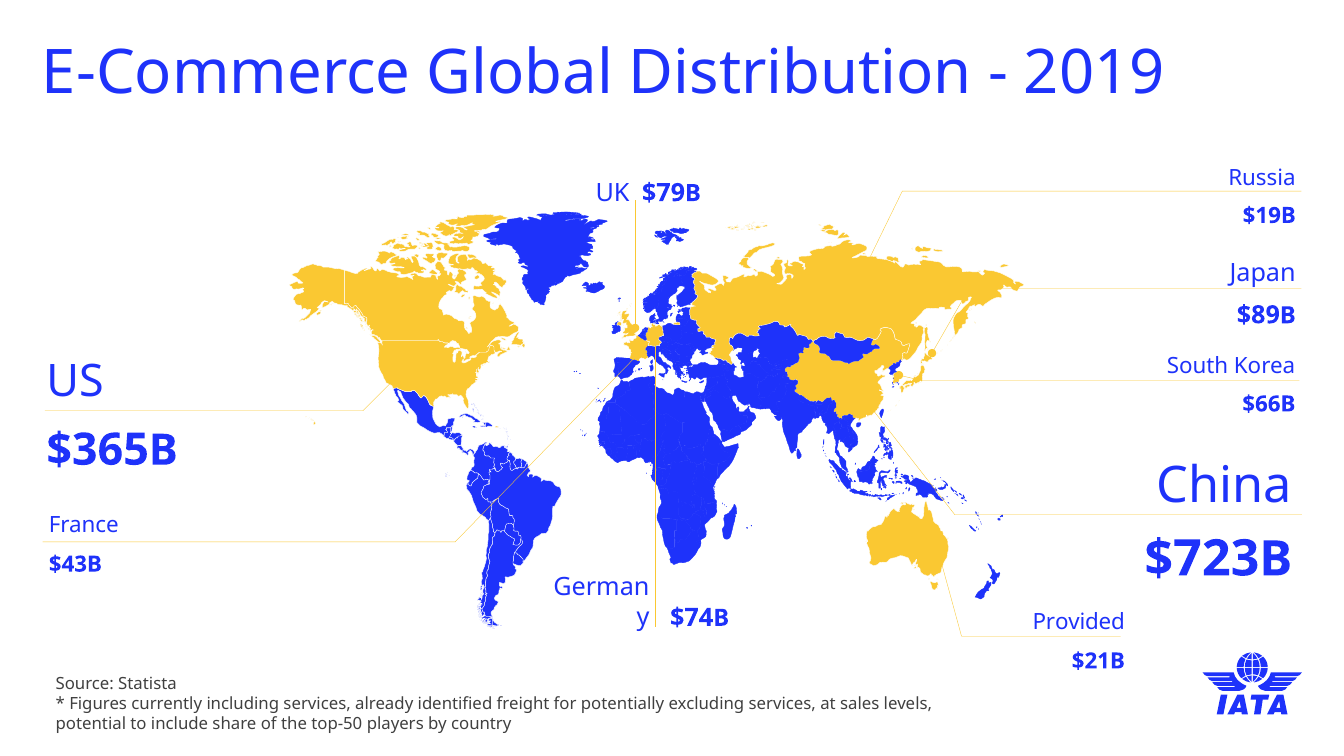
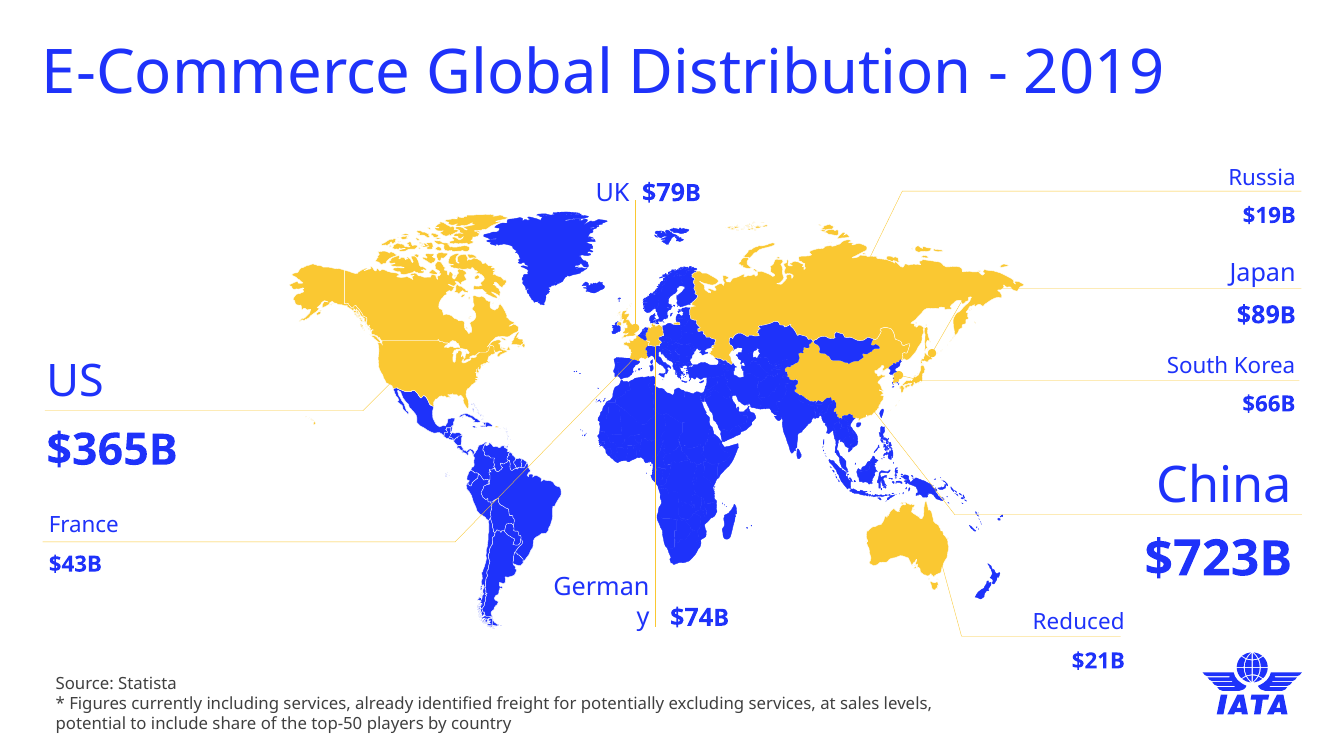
Provided: Provided -> Reduced
